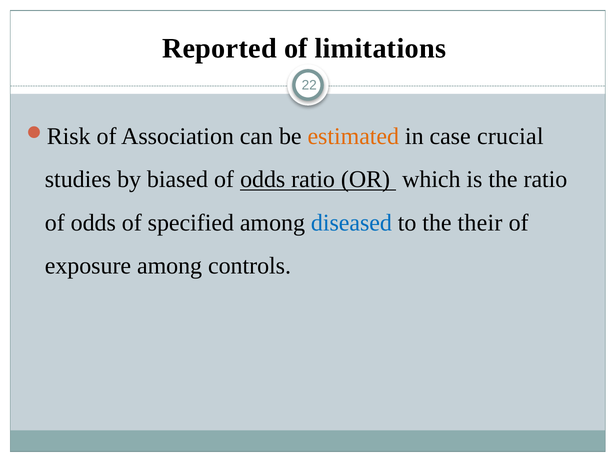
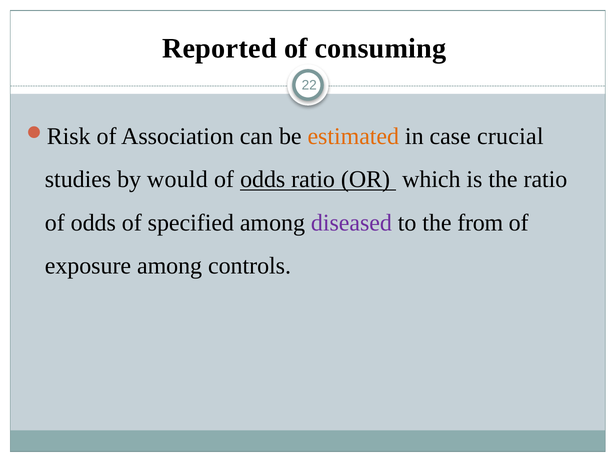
limitations: limitations -> consuming
biased: biased -> would
diseased colour: blue -> purple
their: their -> from
